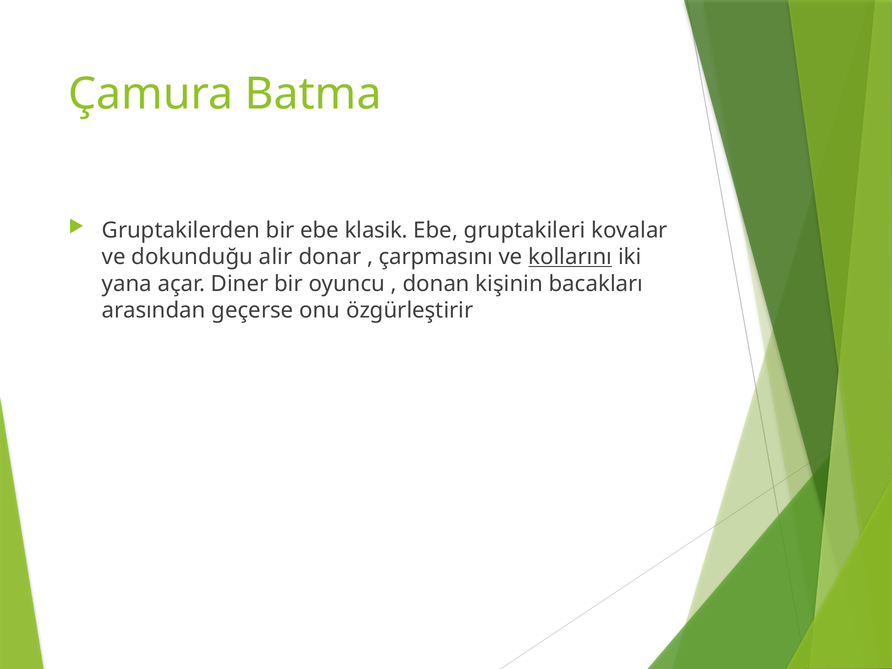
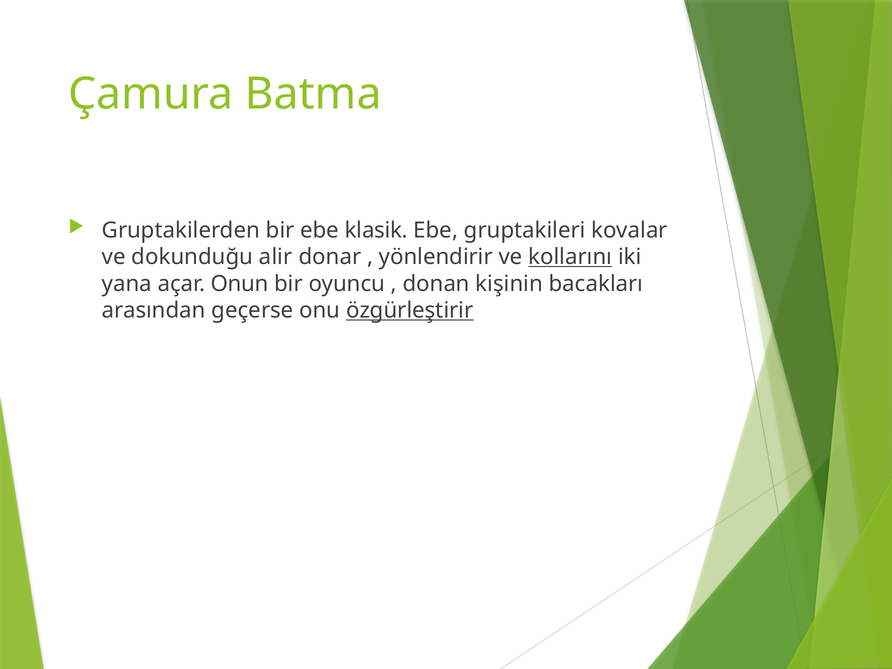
çarpmasını: çarpmasını -> yönlendirir
Diner: Diner -> Onun
özgürleştirir underline: none -> present
